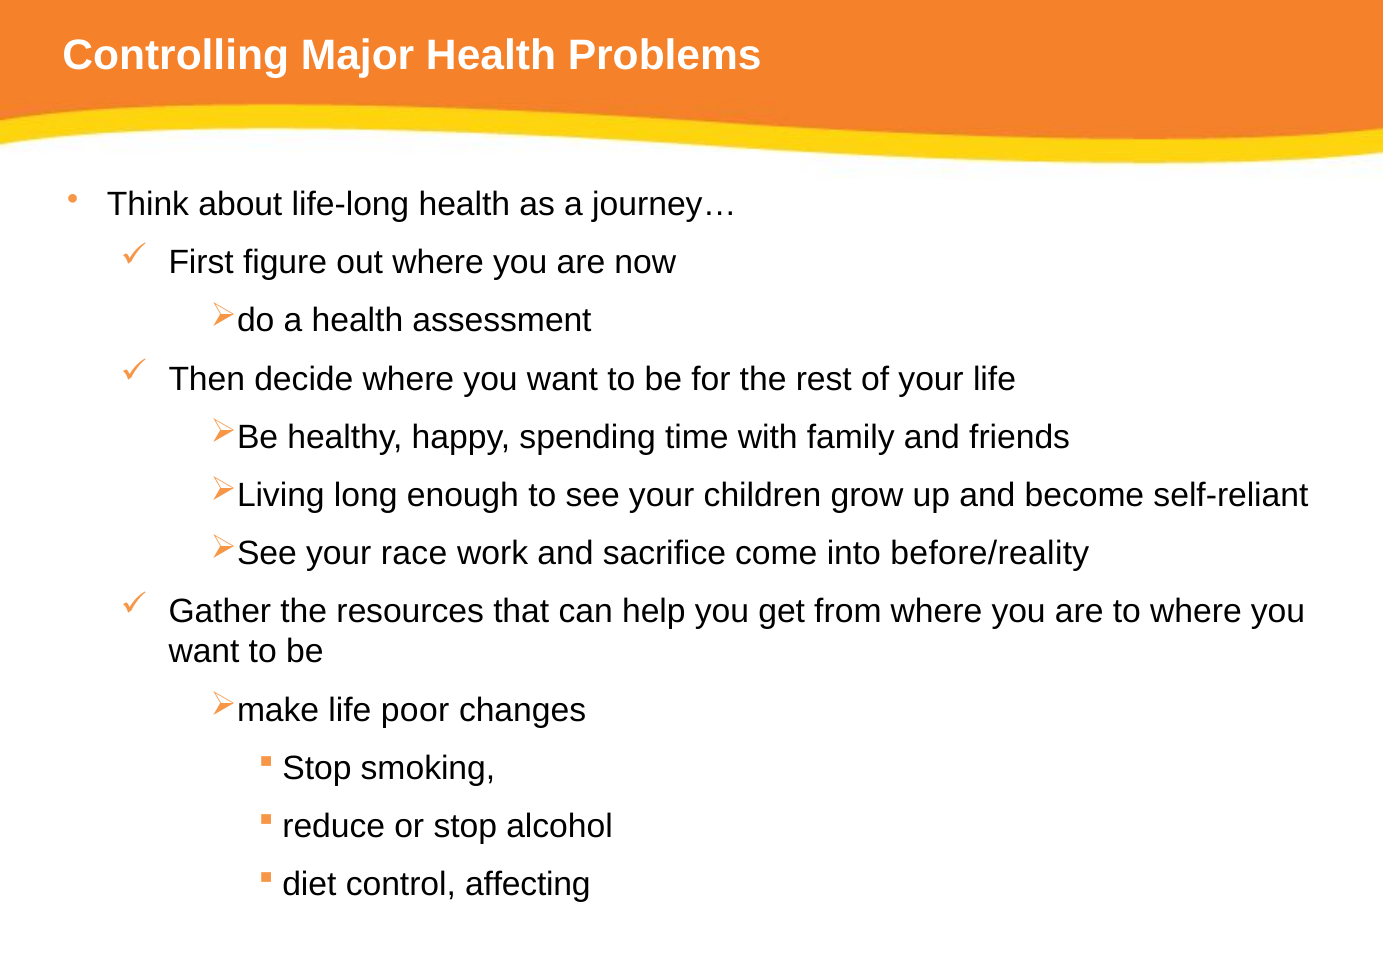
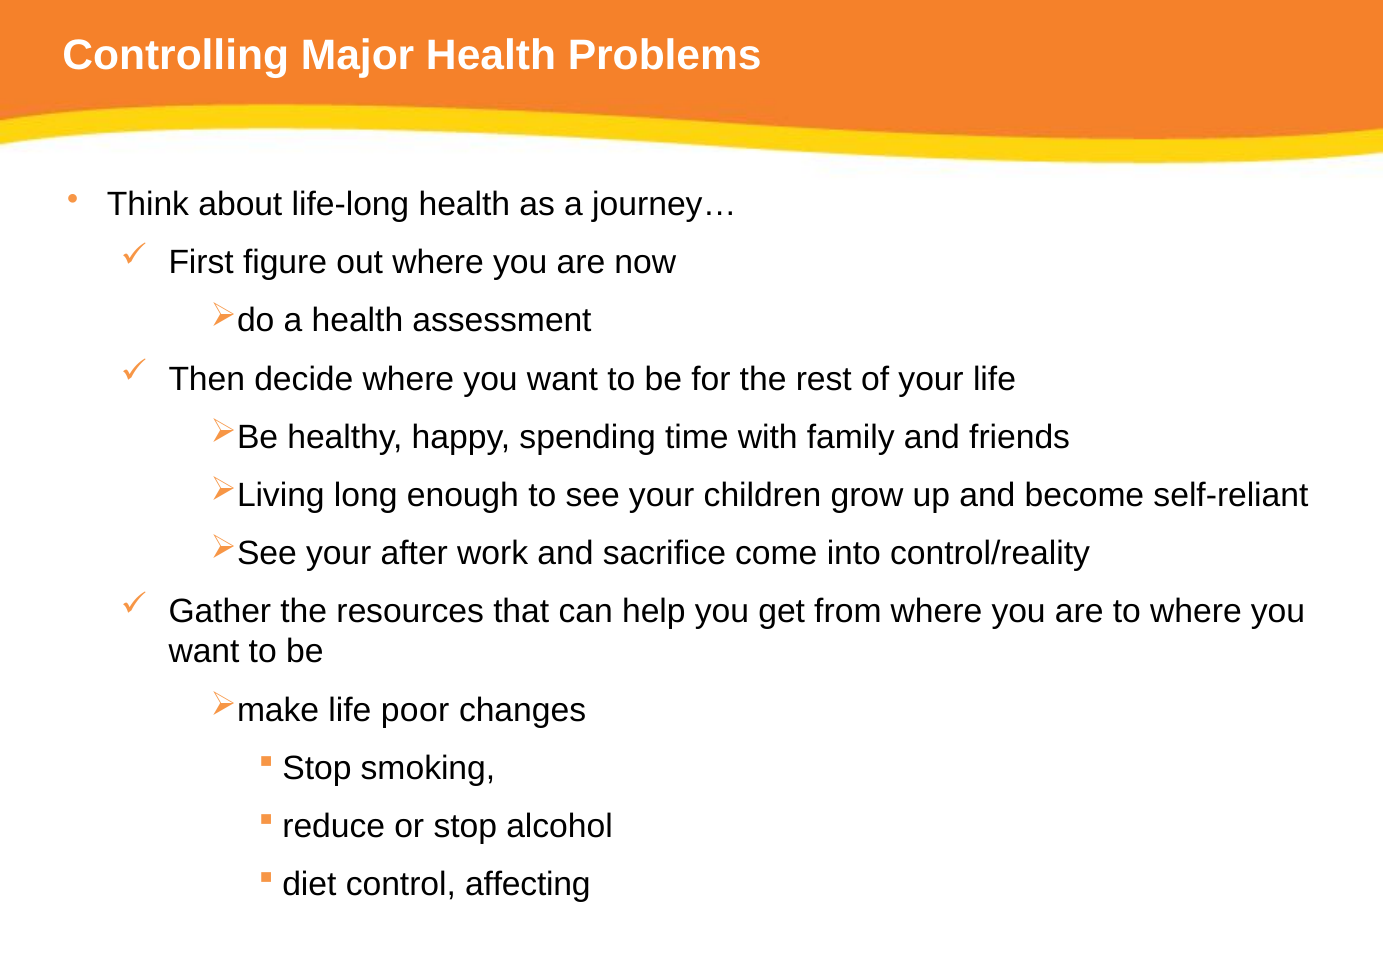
race: race -> after
before/reality: before/reality -> control/reality
